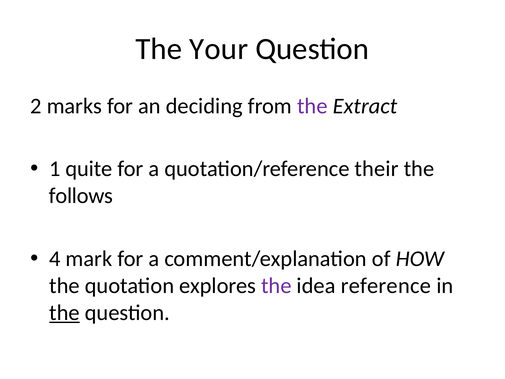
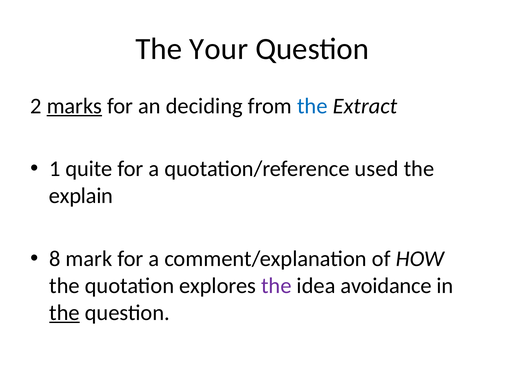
marks underline: none -> present
the at (312, 106) colour: purple -> blue
their: their -> used
follows: follows -> explain
4: 4 -> 8
reference: reference -> avoidance
